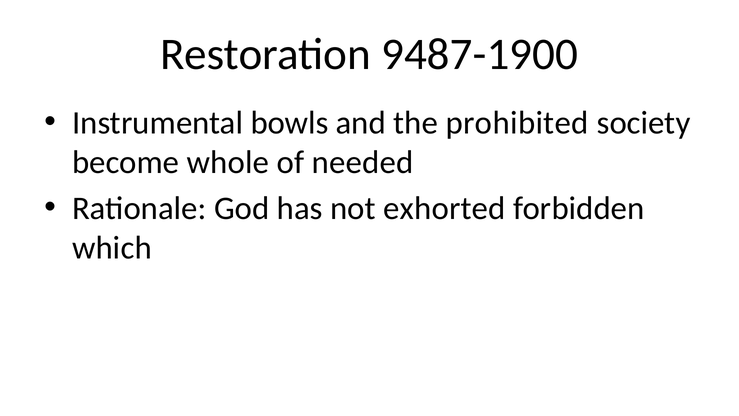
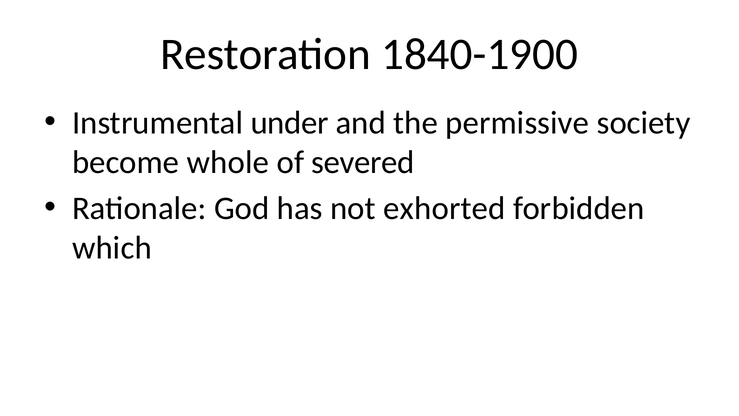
9487-1900: 9487-1900 -> 1840-1900
bowls: bowls -> under
prohibited: prohibited -> permissive
needed: needed -> severed
